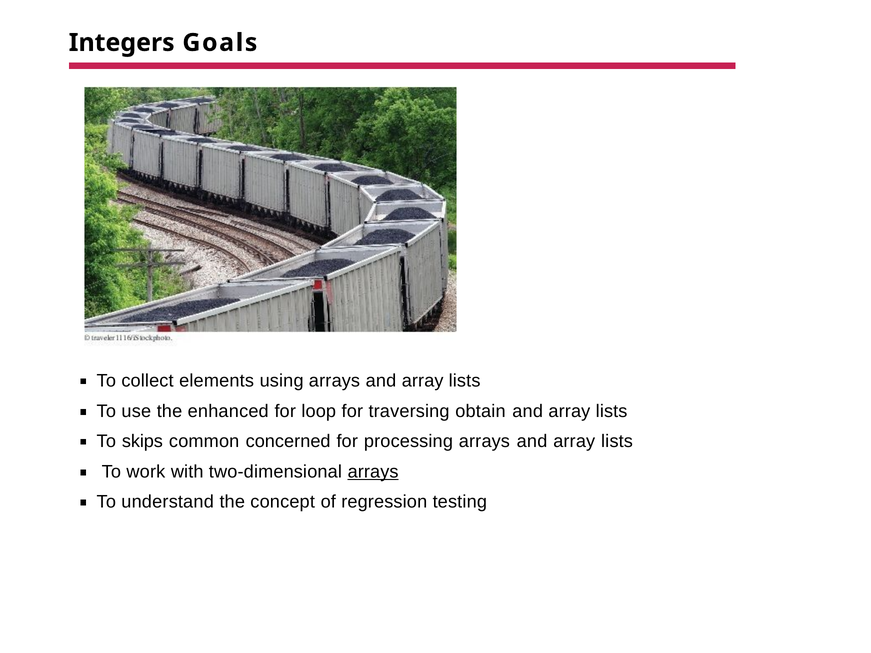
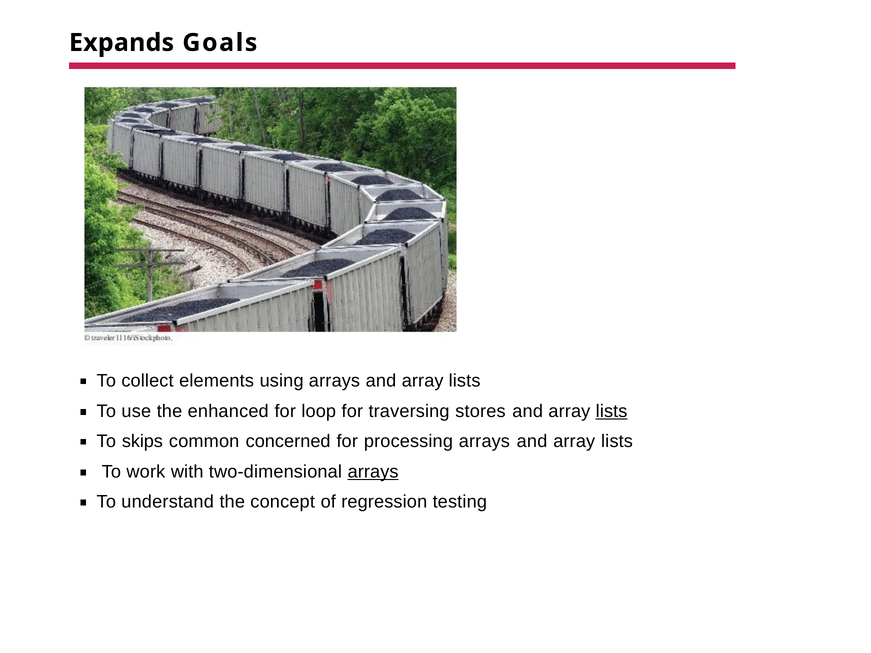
Integers: Integers -> Expands
obtain: obtain -> stores
lists at (612, 411) underline: none -> present
